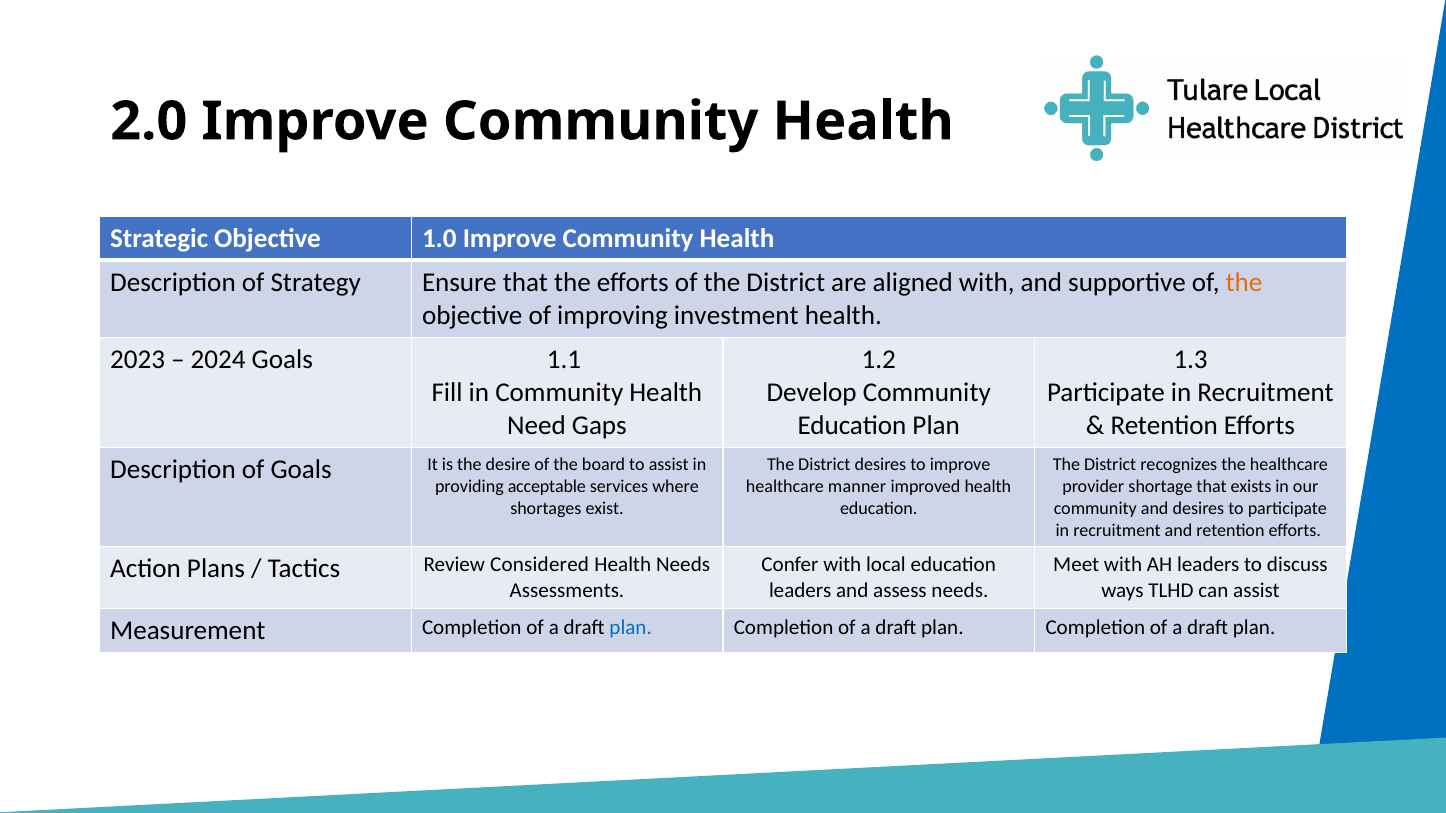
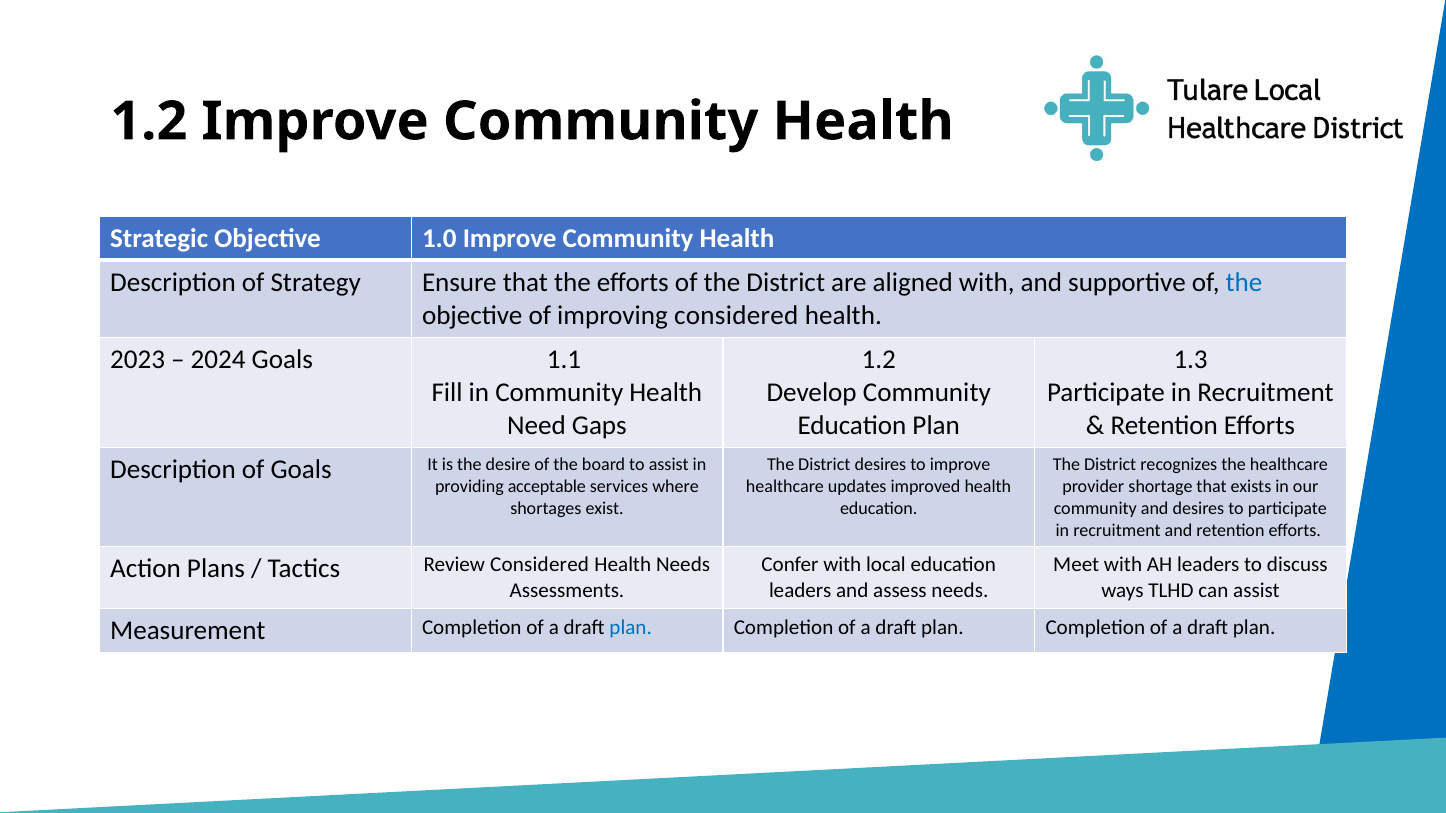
2.0 at (149, 122): 2.0 -> 1.2
the at (1244, 283) colour: orange -> blue
improving investment: investment -> considered
manner: manner -> updates
